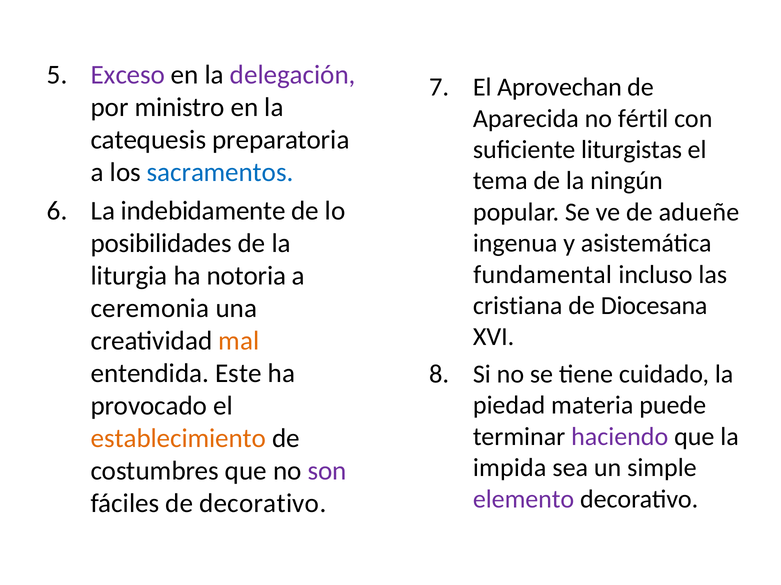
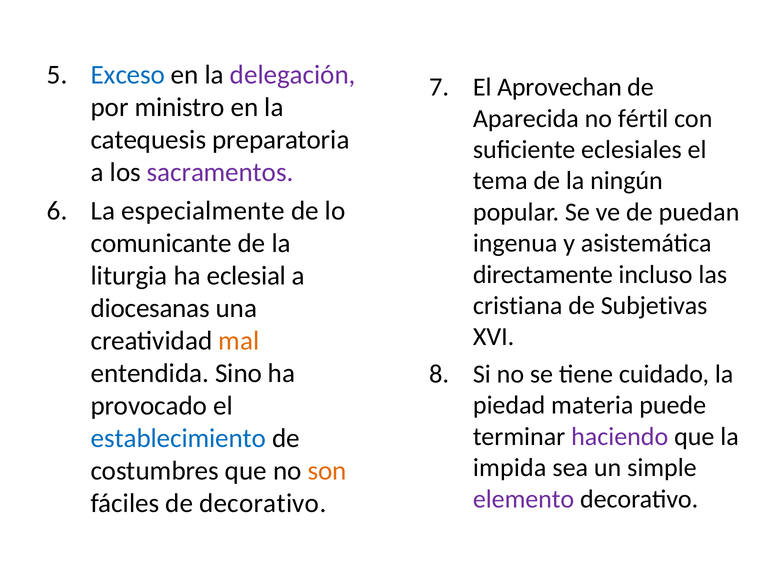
Exceso colour: purple -> blue
liturgistas: liturgistas -> eclesiales
sacramentos colour: blue -> purple
indebidamente: indebidamente -> especialmente
adueñe: adueñe -> puedan
posibilidades: posibilidades -> comunicante
fundamental: fundamental -> directamente
notoria: notoria -> eclesial
Diocesana: Diocesana -> Subjetivas
ceremonia: ceremonia -> diocesanas
Este: Este -> Sino
establecimiento colour: orange -> blue
son colour: purple -> orange
